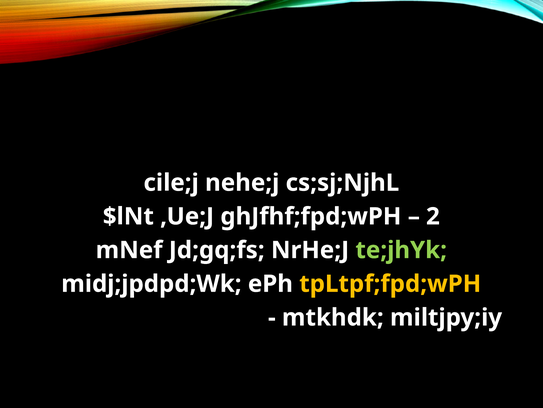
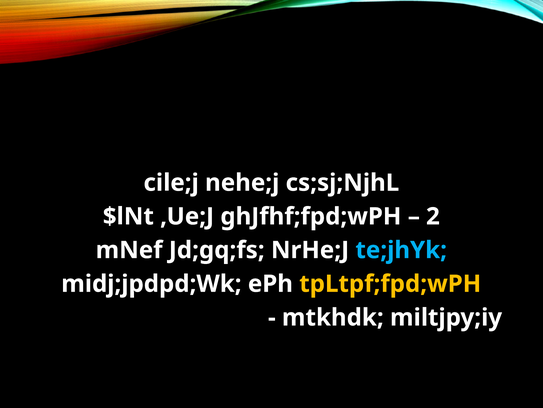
te;jhYk colour: light green -> light blue
